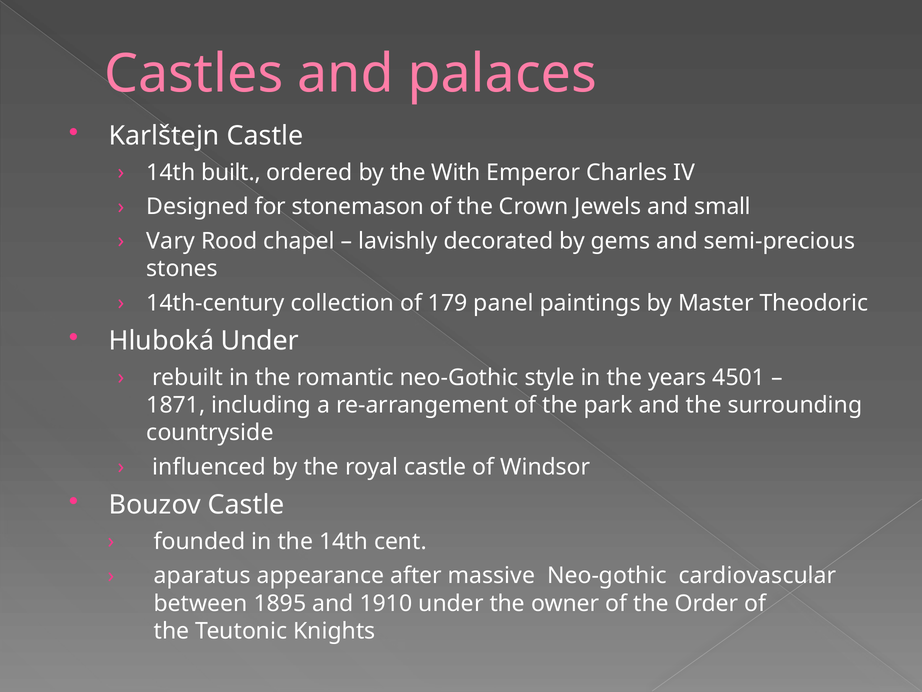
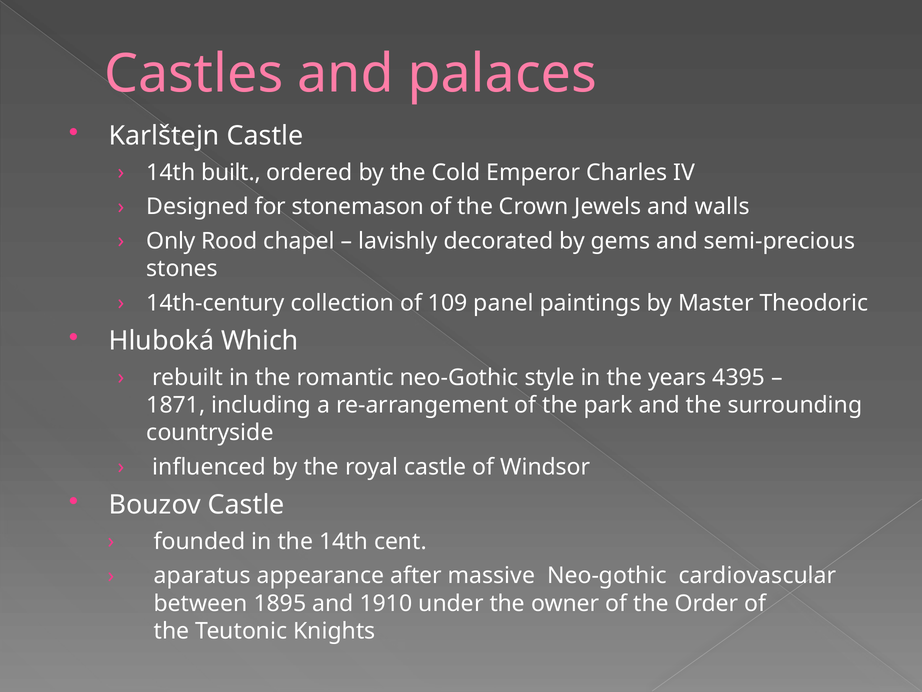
With: With -> Cold
small: small -> walls
Vary: Vary -> Only
179: 179 -> 109
Hluboká Under: Under -> Which
4501: 4501 -> 4395
